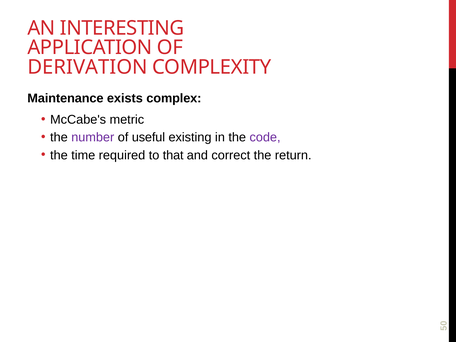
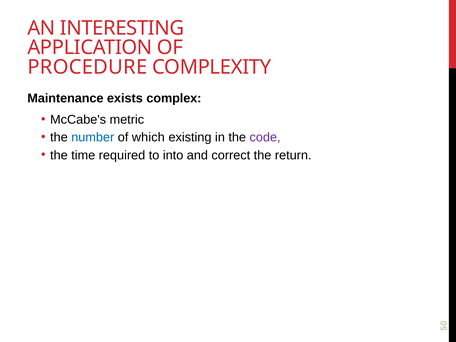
DERIVATION: DERIVATION -> PROCEDURE
number colour: purple -> blue
useful: useful -> which
that: that -> into
